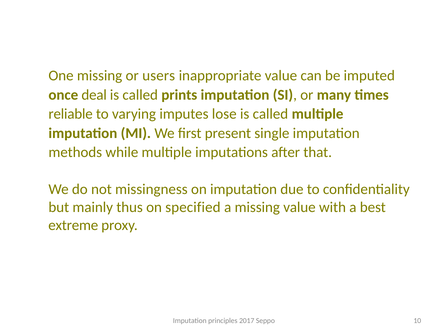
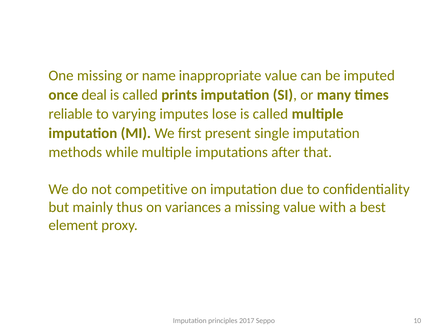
users: users -> name
missingness: missingness -> competitive
specified: specified -> variances
extreme: extreme -> element
